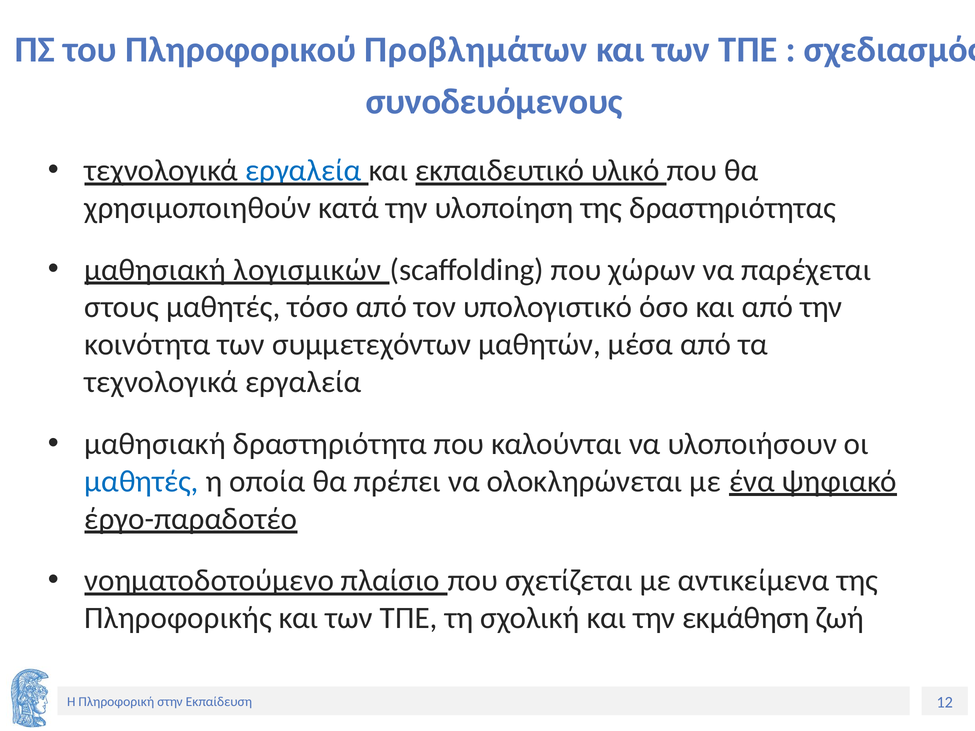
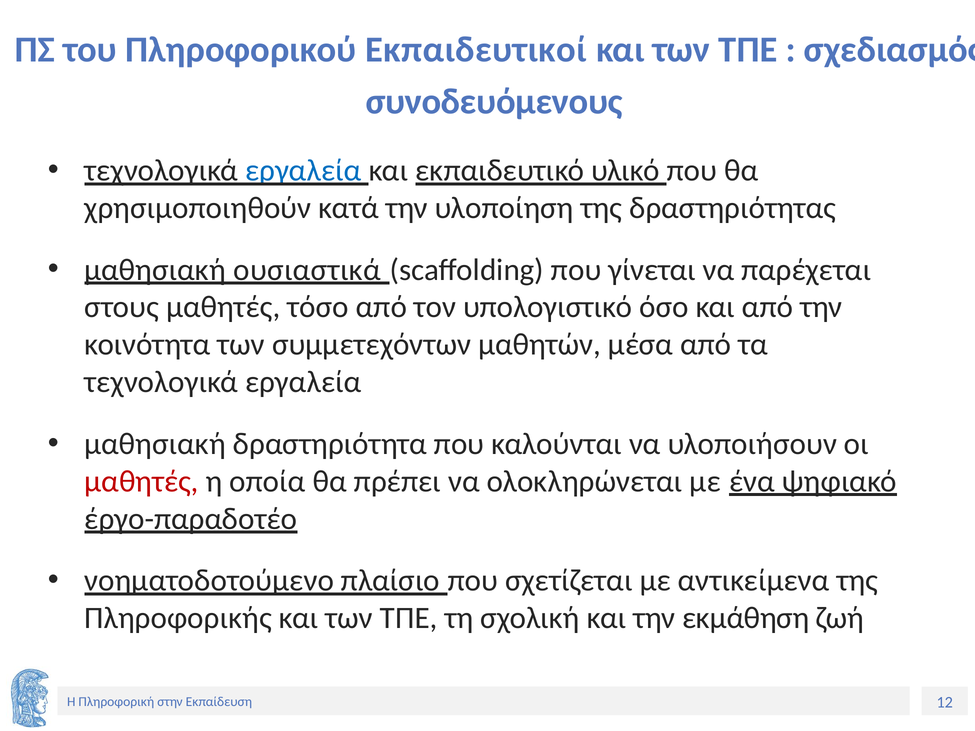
Προβλημάτων: Προβλημάτων -> Εκπαιδευτικοί
λογισμικών: λογισμικών -> ουσιαστικά
χώρων: χώρων -> γίνεται
μαθητές at (142, 482) colour: blue -> red
